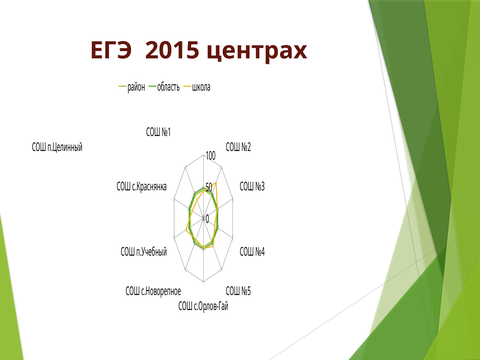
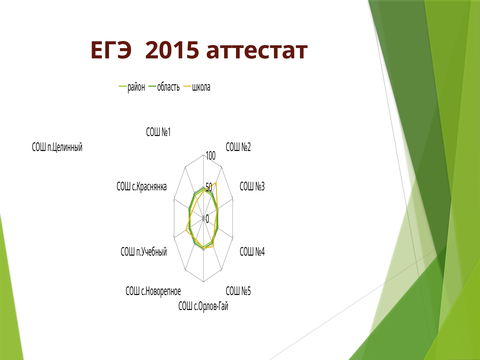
центрах: центрах -> аттестат
